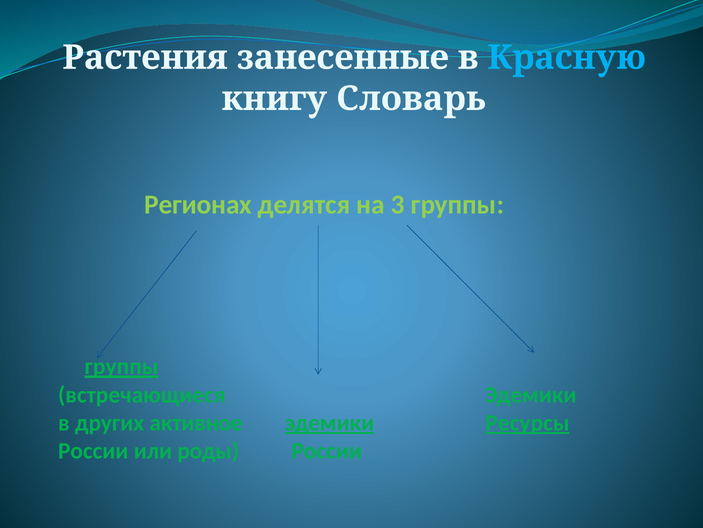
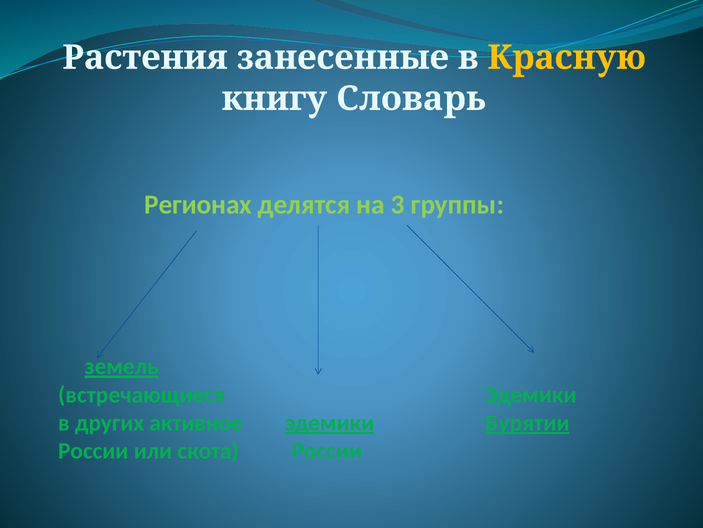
Красную colour: light blue -> yellow
группы at (122, 366): группы -> земель
Ресурсы: Ресурсы -> Бурятии
роды: роды -> скота
